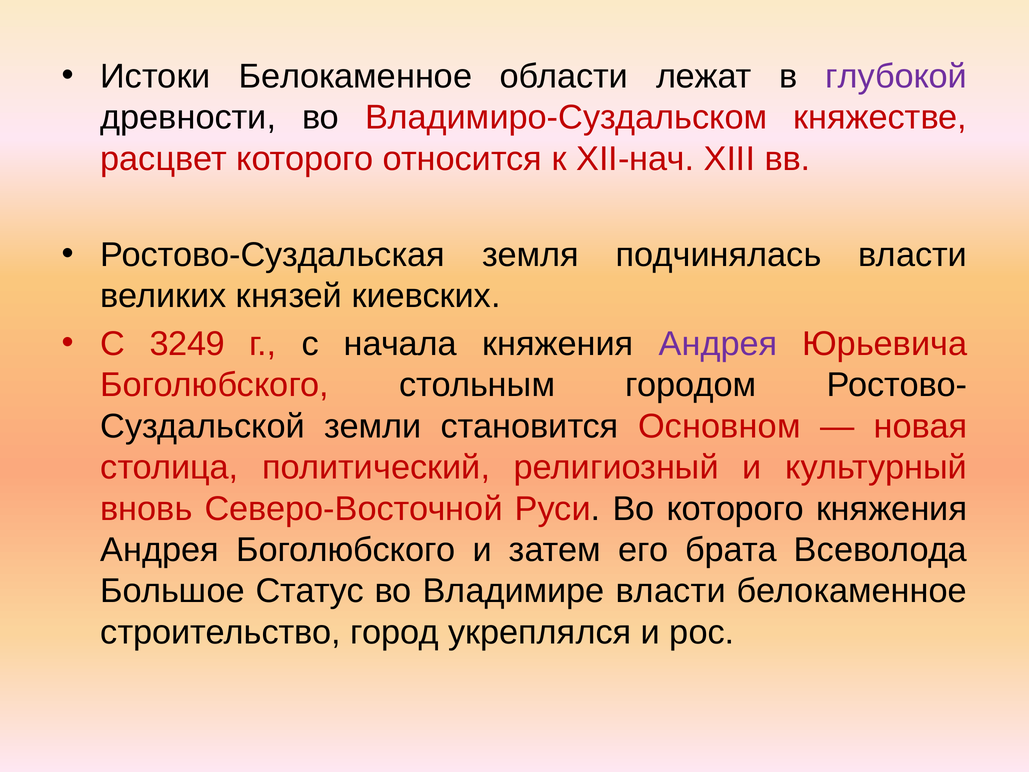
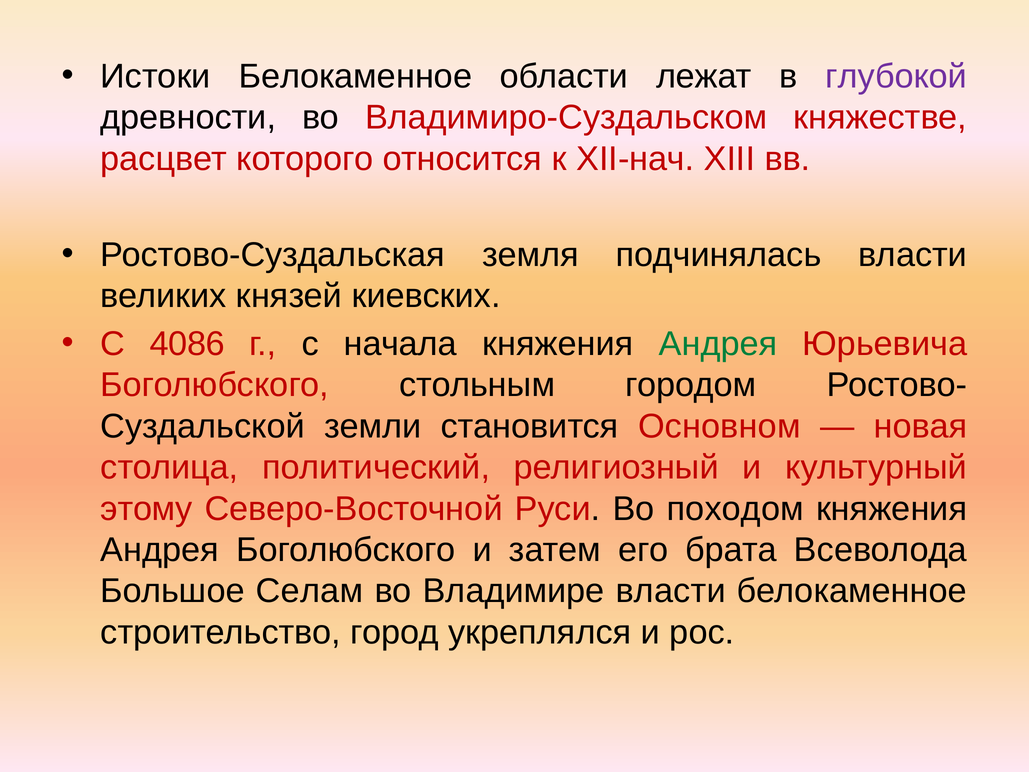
3249: 3249 -> 4086
Андрея at (718, 344) colour: purple -> green
вновь: вновь -> этому
Во которого: которого -> походом
Статус: Статус -> Селам
